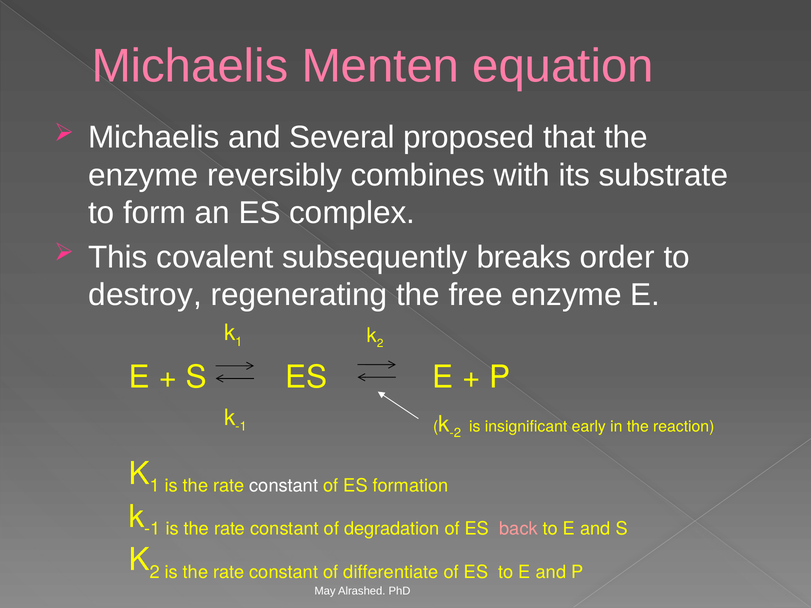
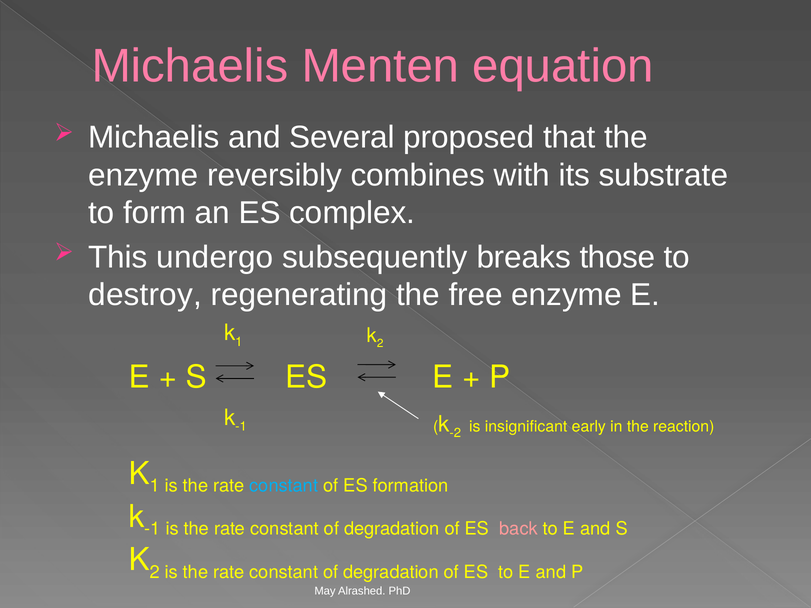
covalent: covalent -> undergo
order: order -> those
constant at (284, 486) colour: white -> light blue
differentiate at (391, 572): differentiate -> degradation
